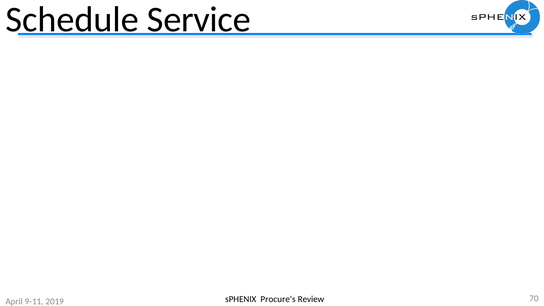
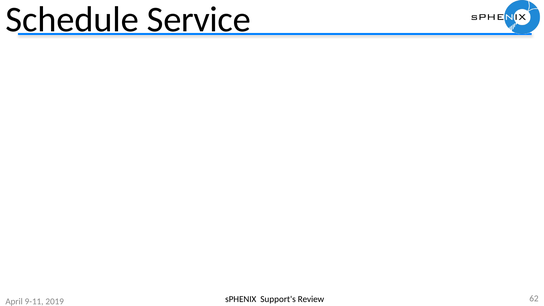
Procure's: Procure's -> Support's
70: 70 -> 62
